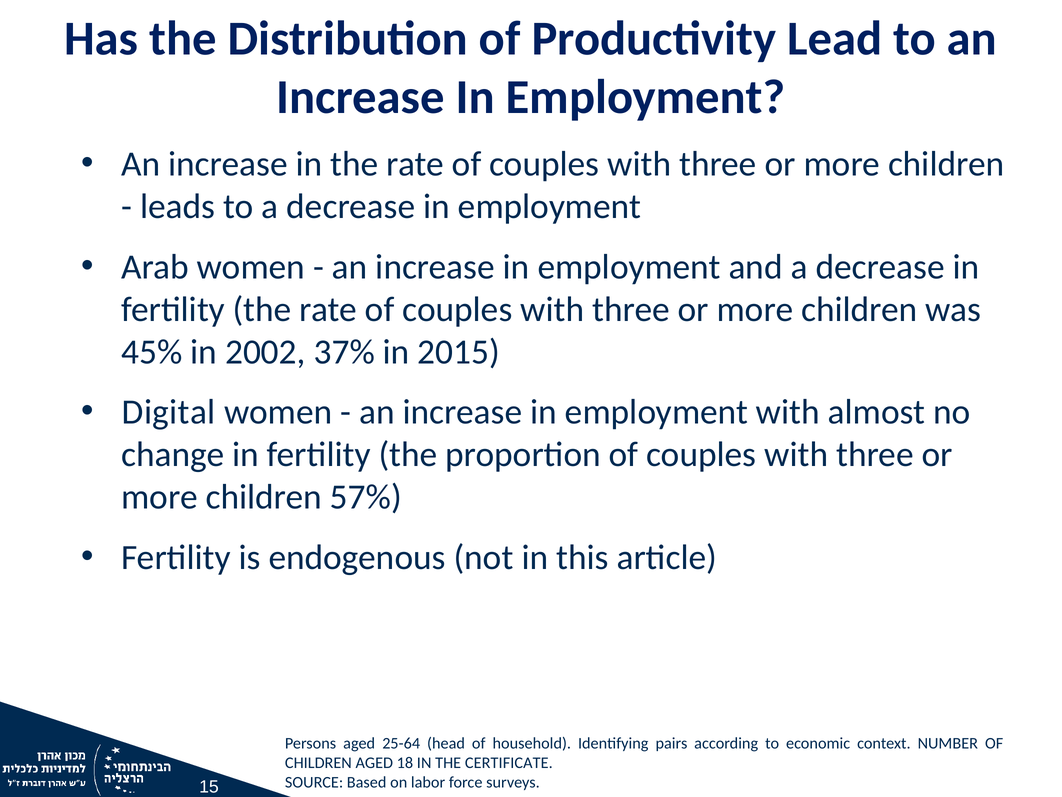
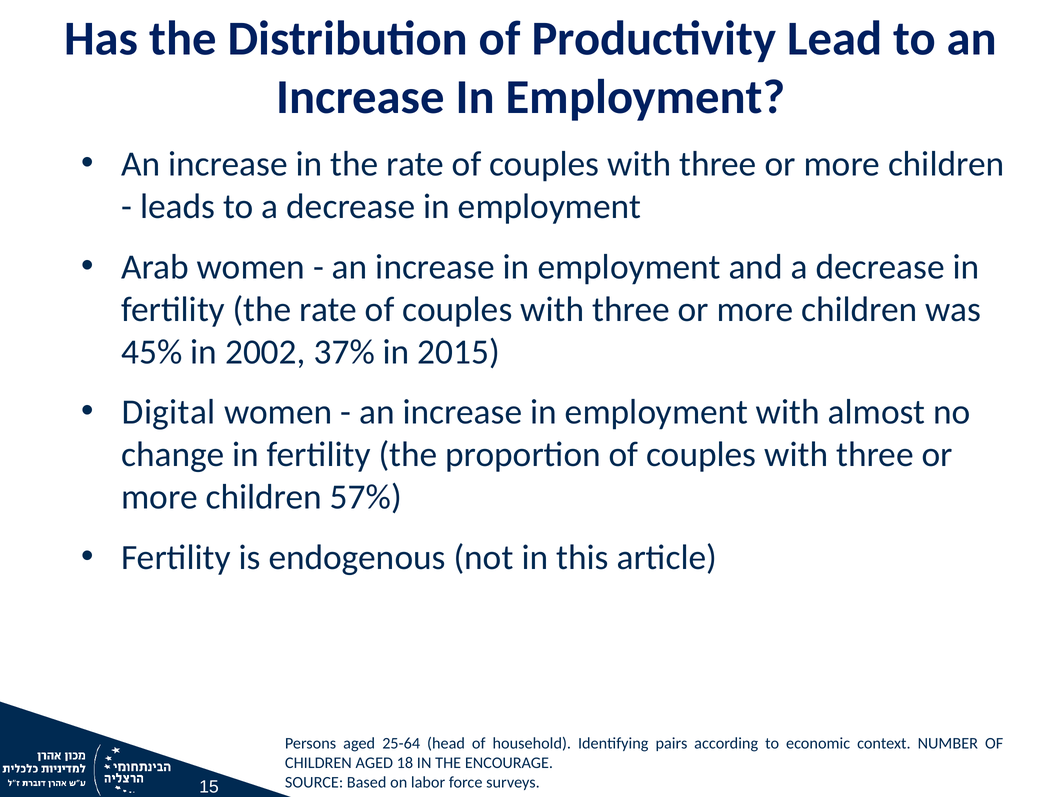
CERTIFICATE: CERTIFICATE -> ENCOURAGE
